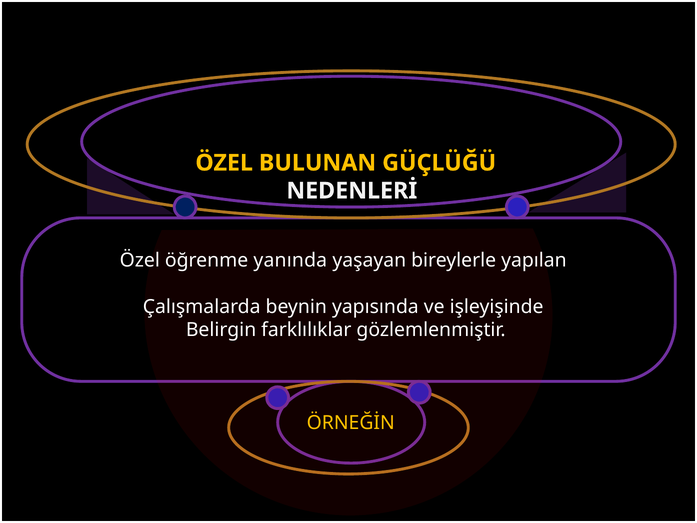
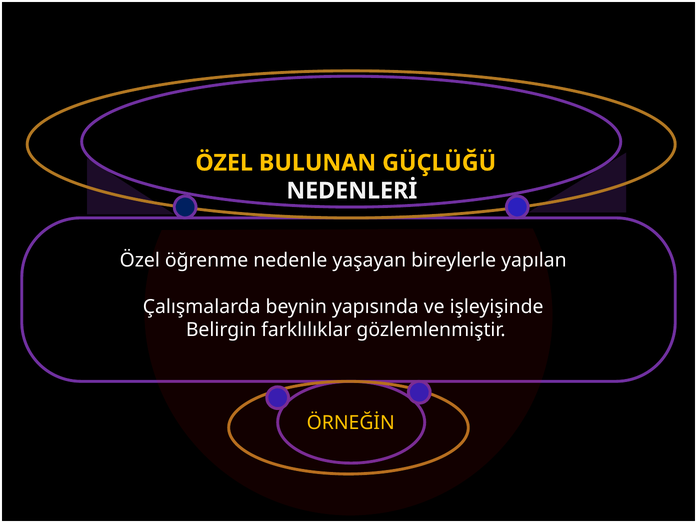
yanında: yanında -> nedenle
